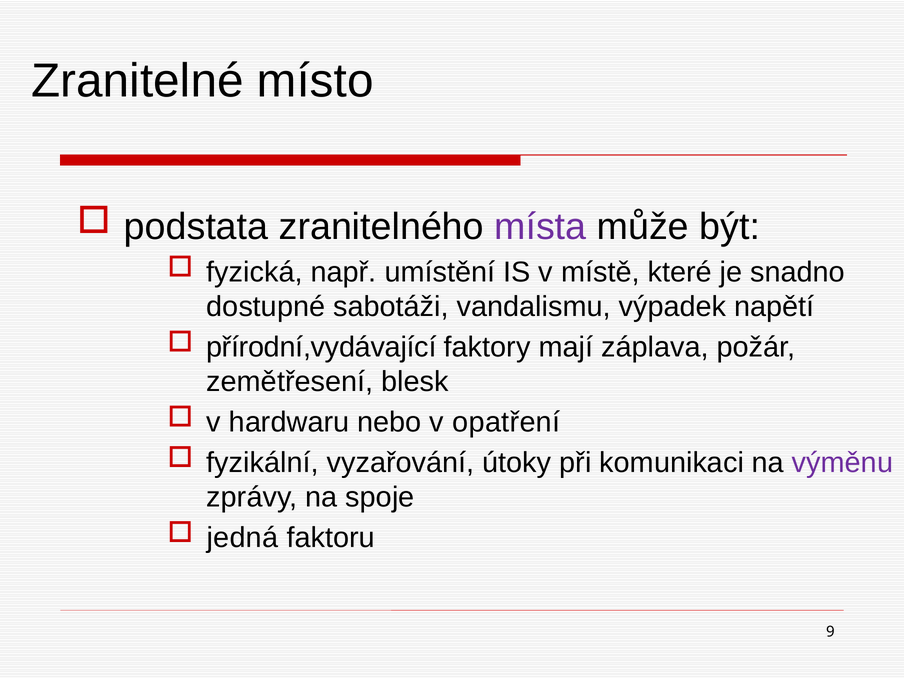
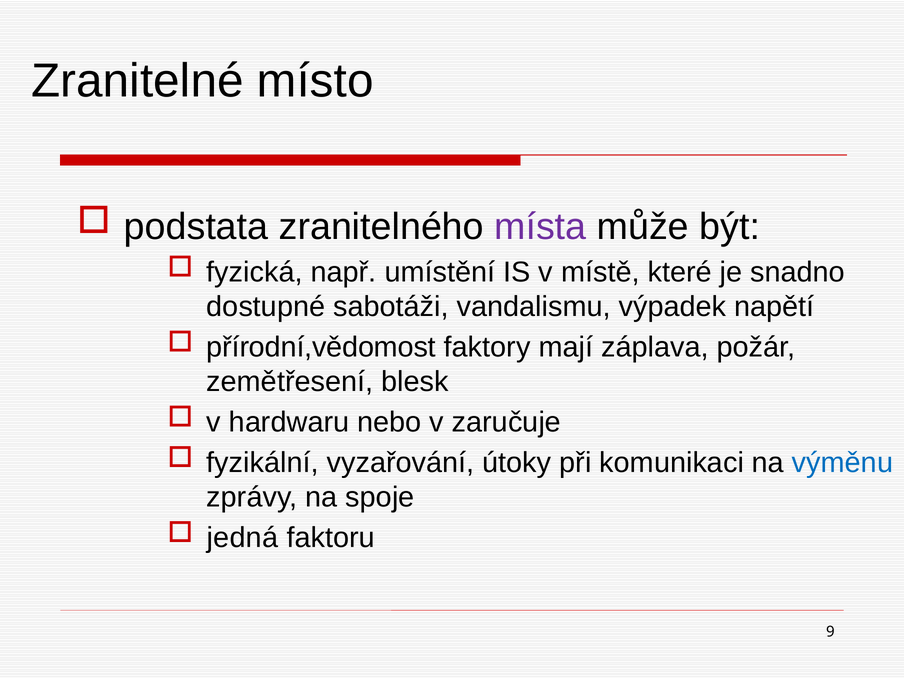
přírodní,vydávající: přírodní,vydávající -> přírodní,vědomost
opatření: opatření -> zaručuje
výměnu colour: purple -> blue
